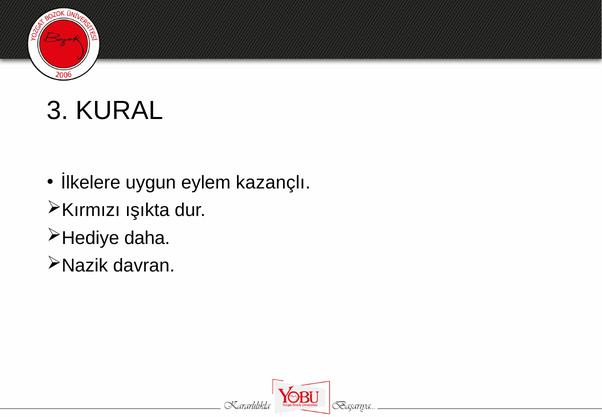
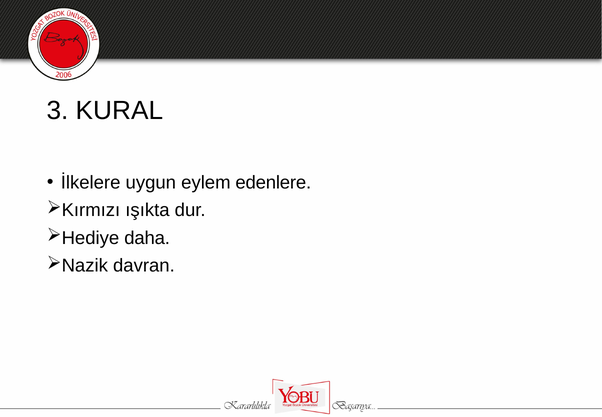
kazançlı: kazançlı -> edenlere
